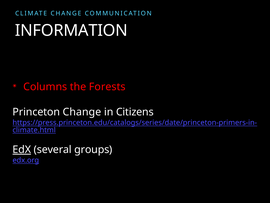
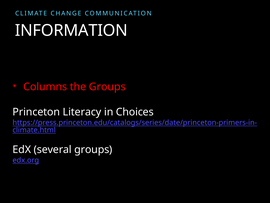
the Forests: Forests -> Groups
Princeton Change: Change -> Literacy
Citizens: Citizens -> Choices
EdX underline: present -> none
